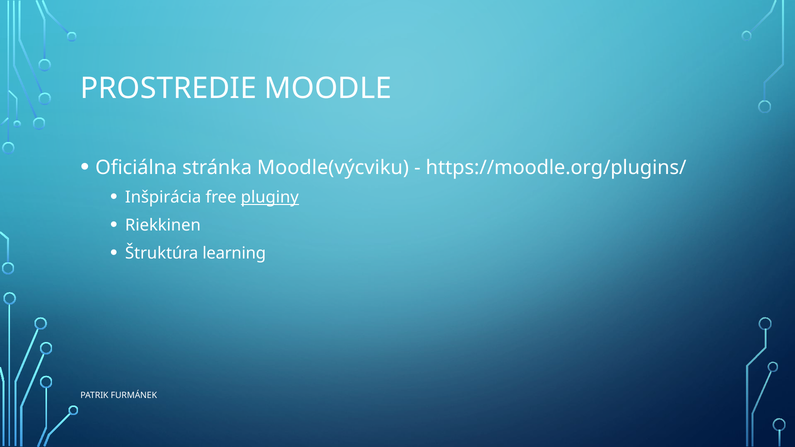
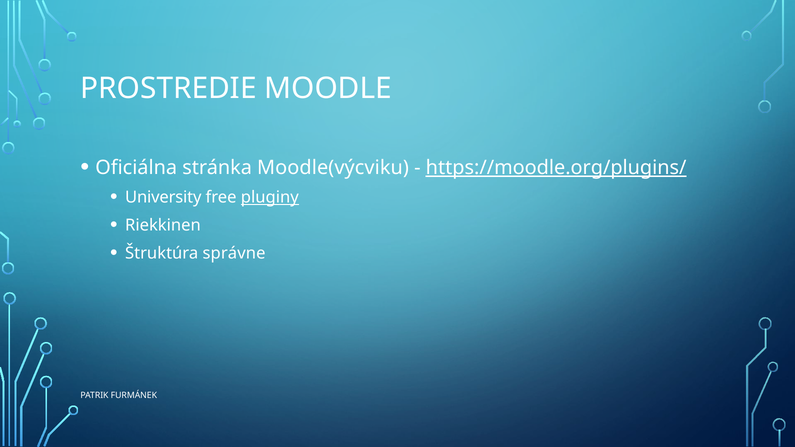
https://moodle.org/plugins/ underline: none -> present
Inšpirácia: Inšpirácia -> University
learning: learning -> správne
